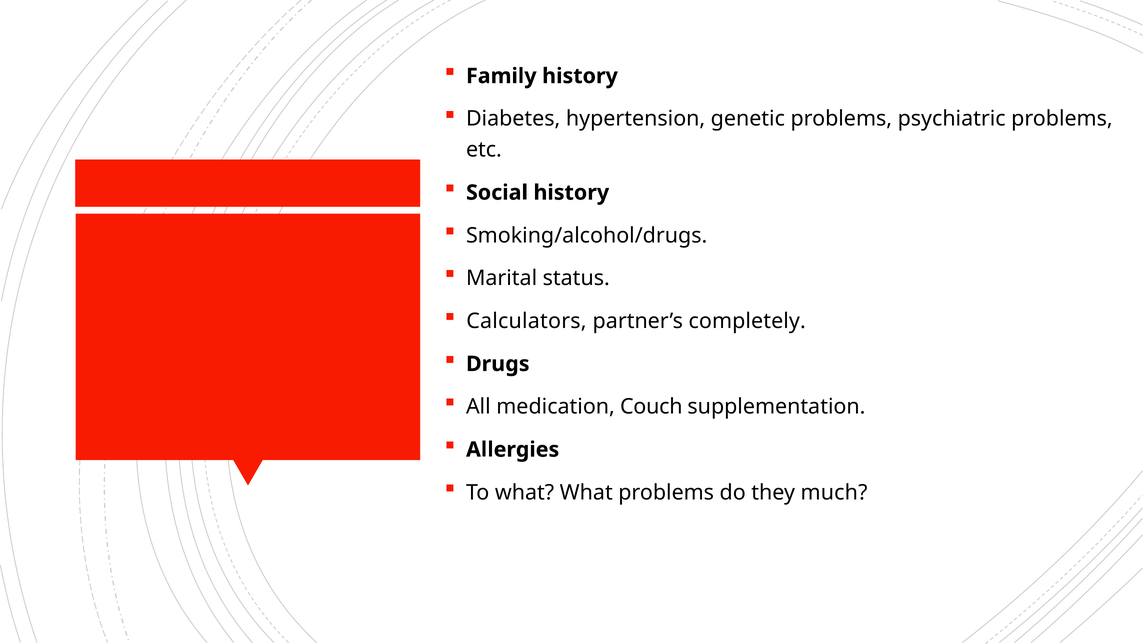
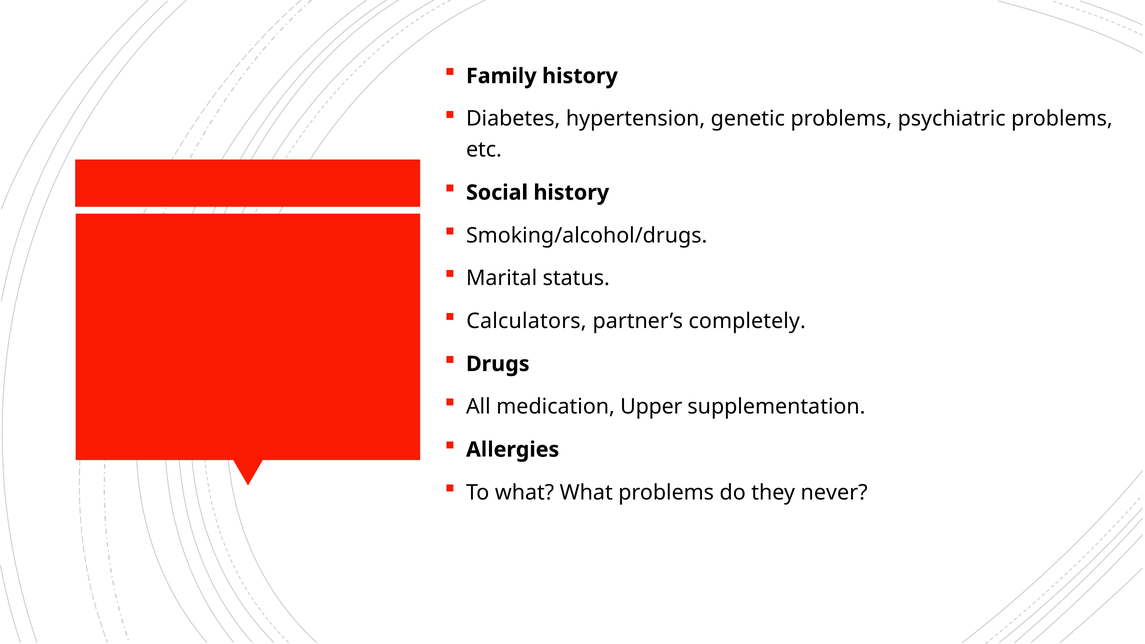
Couch: Couch -> Upper
much: much -> never
